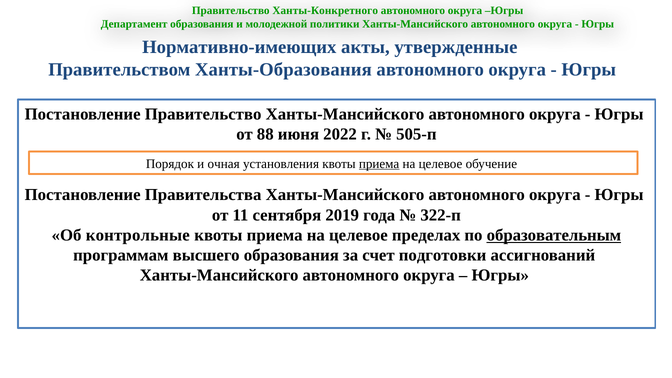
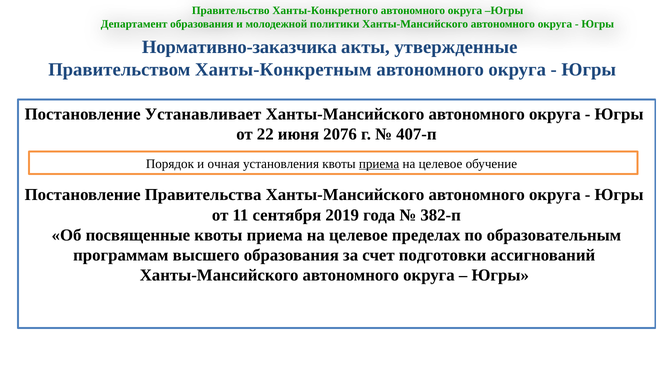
Нормативно-имеющих: Нормативно-имеющих -> Нормативно-заказчика
Ханты-Образования: Ханты-Образования -> Ханты-Конкретным
Постановление Правительство: Правительство -> Устанавливает
88: 88 -> 22
2022: 2022 -> 2076
505-п: 505-п -> 407-п
322-п: 322-п -> 382-п
контрольные: контрольные -> посвященные
образовательным underline: present -> none
